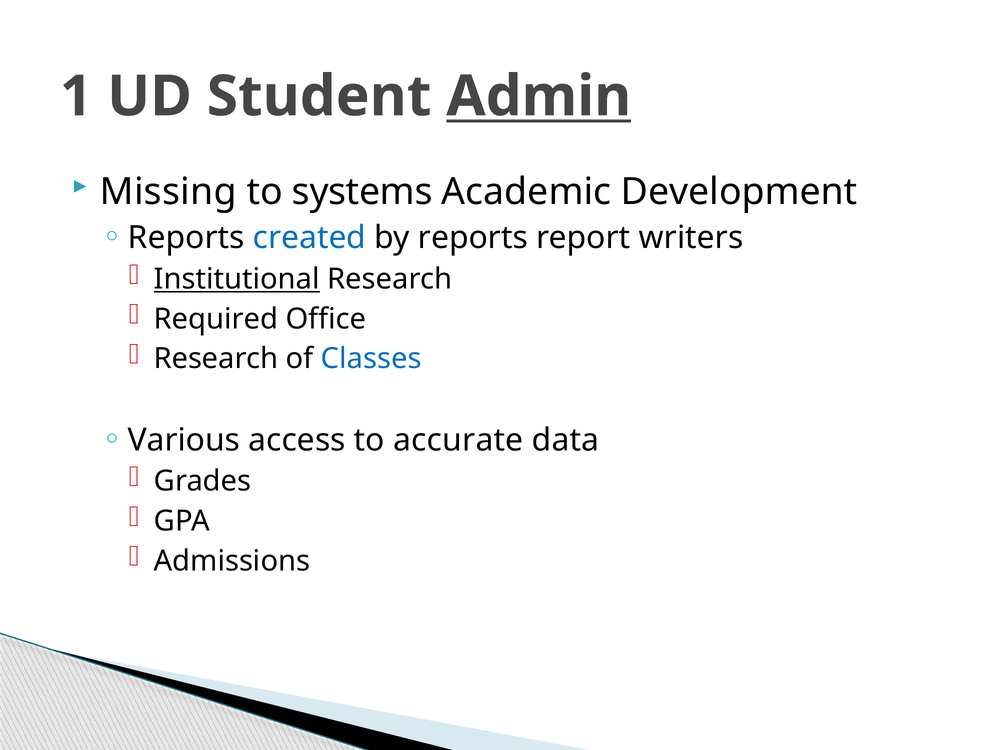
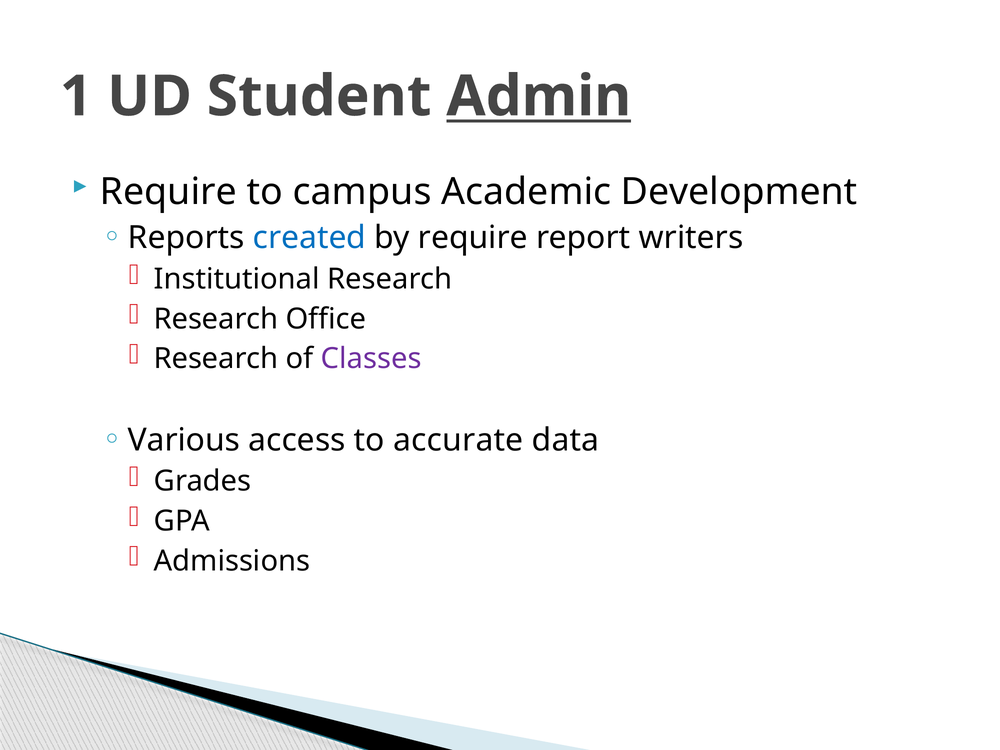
Missing at (168, 192): Missing -> Require
systems: systems -> campus
by reports: reports -> require
Institutional underline: present -> none
Required at (216, 319): Required -> Research
Classes colour: blue -> purple
